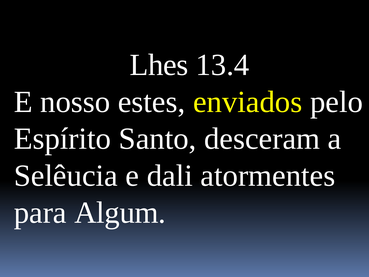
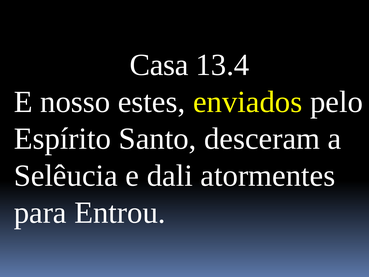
Lhes: Lhes -> Casa
Algum: Algum -> Entrou
